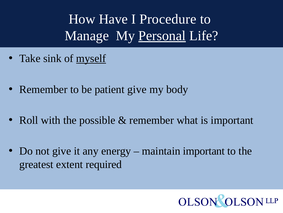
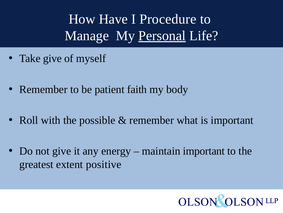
Take sink: sink -> give
myself underline: present -> none
patient give: give -> faith
required: required -> positive
